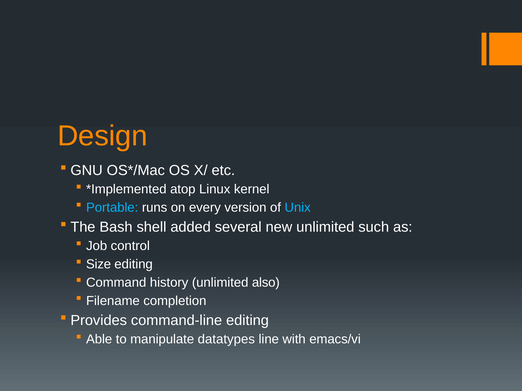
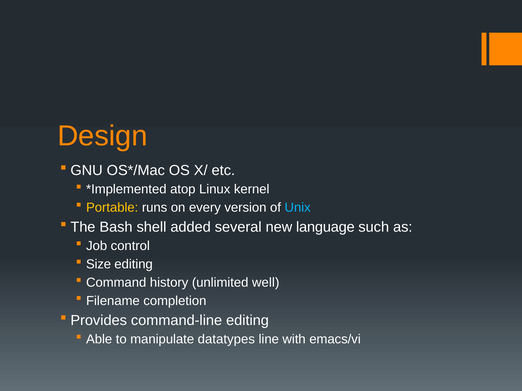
Portable colour: light blue -> yellow
new unlimited: unlimited -> language
also: also -> well
